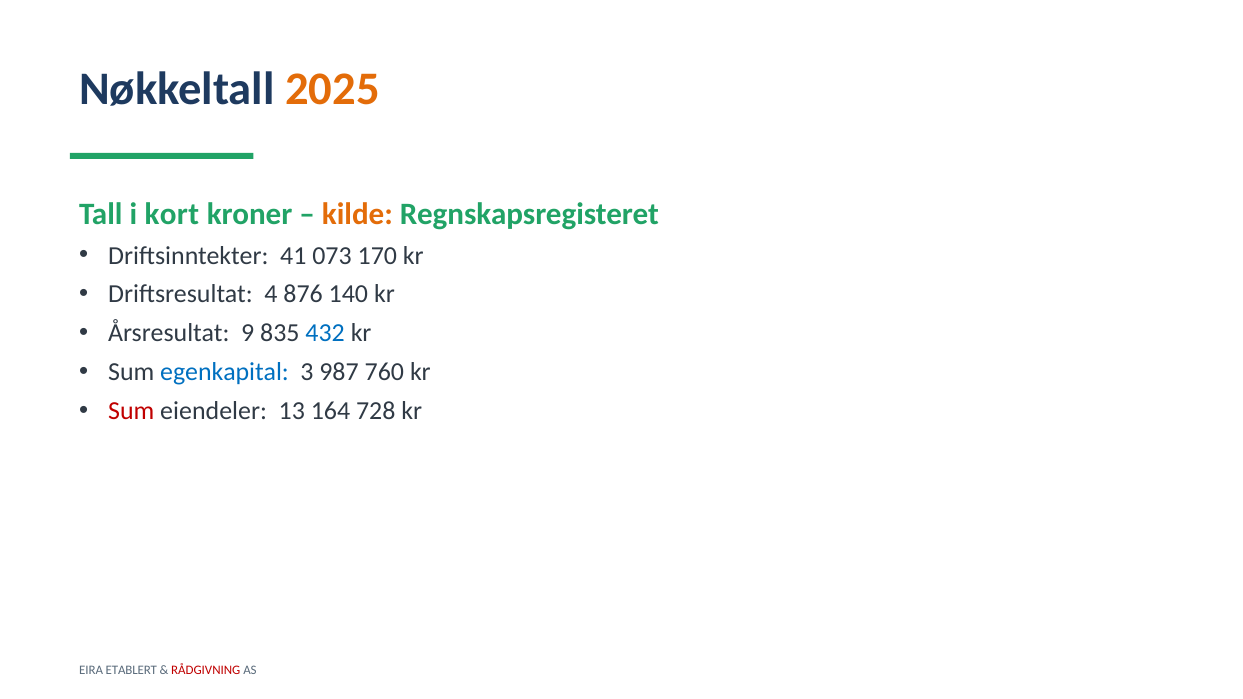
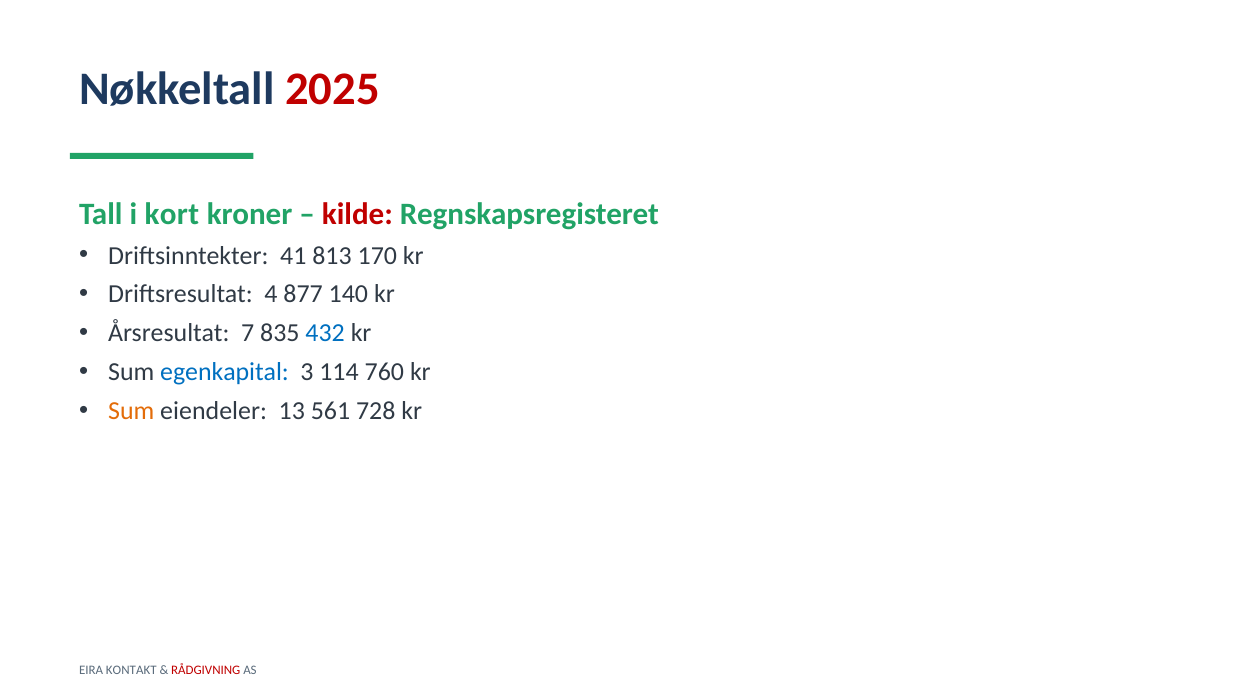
2025 colour: orange -> red
kilde colour: orange -> red
073: 073 -> 813
876: 876 -> 877
9: 9 -> 7
987: 987 -> 114
Sum at (131, 411) colour: red -> orange
164: 164 -> 561
ETABLERT: ETABLERT -> KONTAKT
